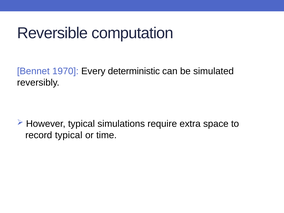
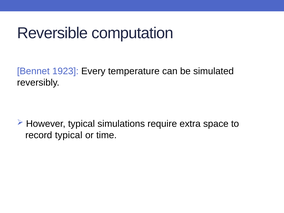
1970: 1970 -> 1923
deterministic: deterministic -> temperature
